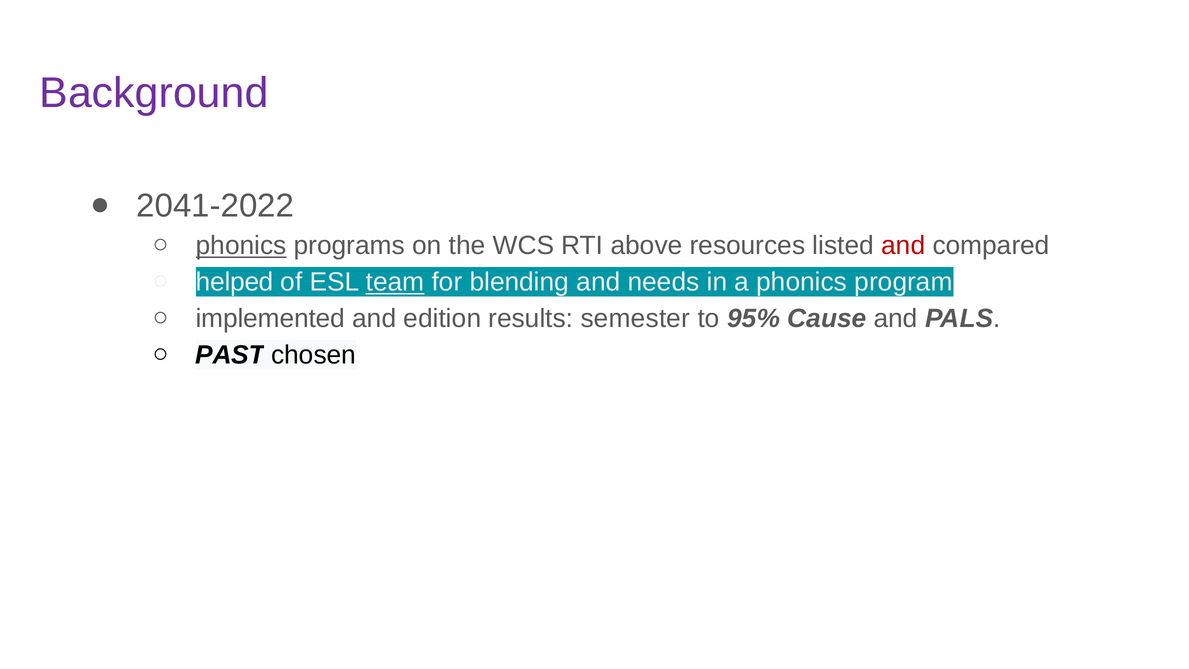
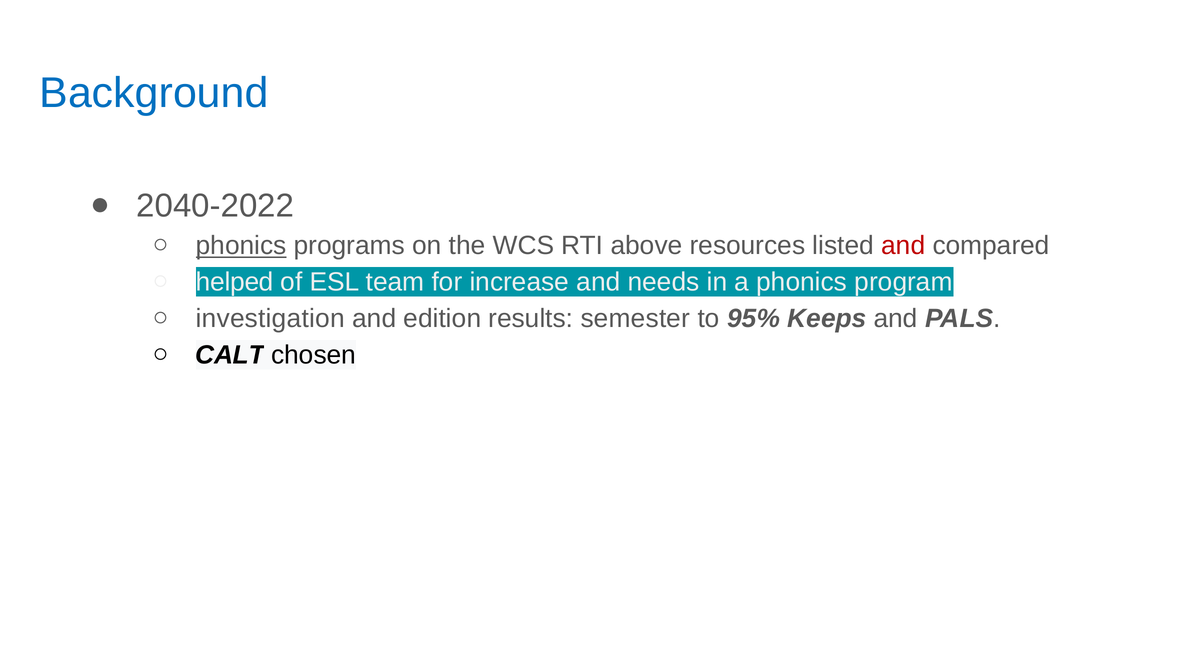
Background colour: purple -> blue
2041-2022: 2041-2022 -> 2040-2022
team underline: present -> none
blending: blending -> increase
implemented: implemented -> investigation
Cause: Cause -> Keeps
PAST: PAST -> CALT
